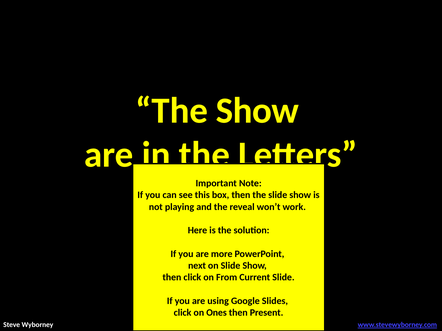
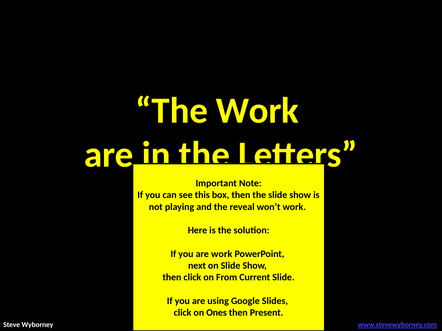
The Show: Show -> Work
are more: more -> work
